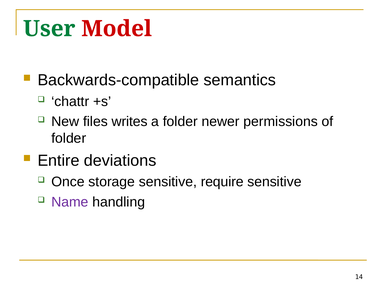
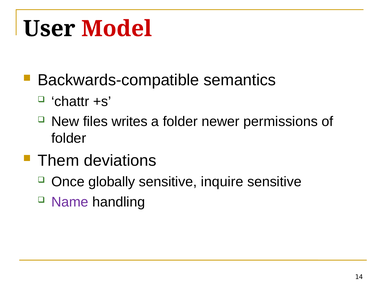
User colour: green -> black
Entire: Entire -> Them
storage: storage -> globally
require: require -> inquire
